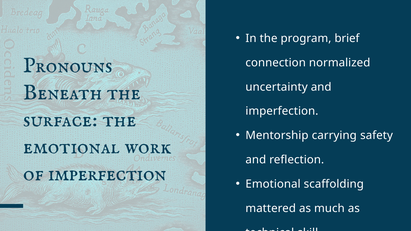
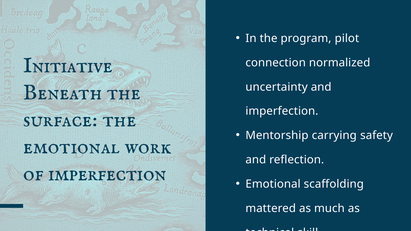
brief: brief -> pilot
Pronouns: Pronouns -> Initiative
